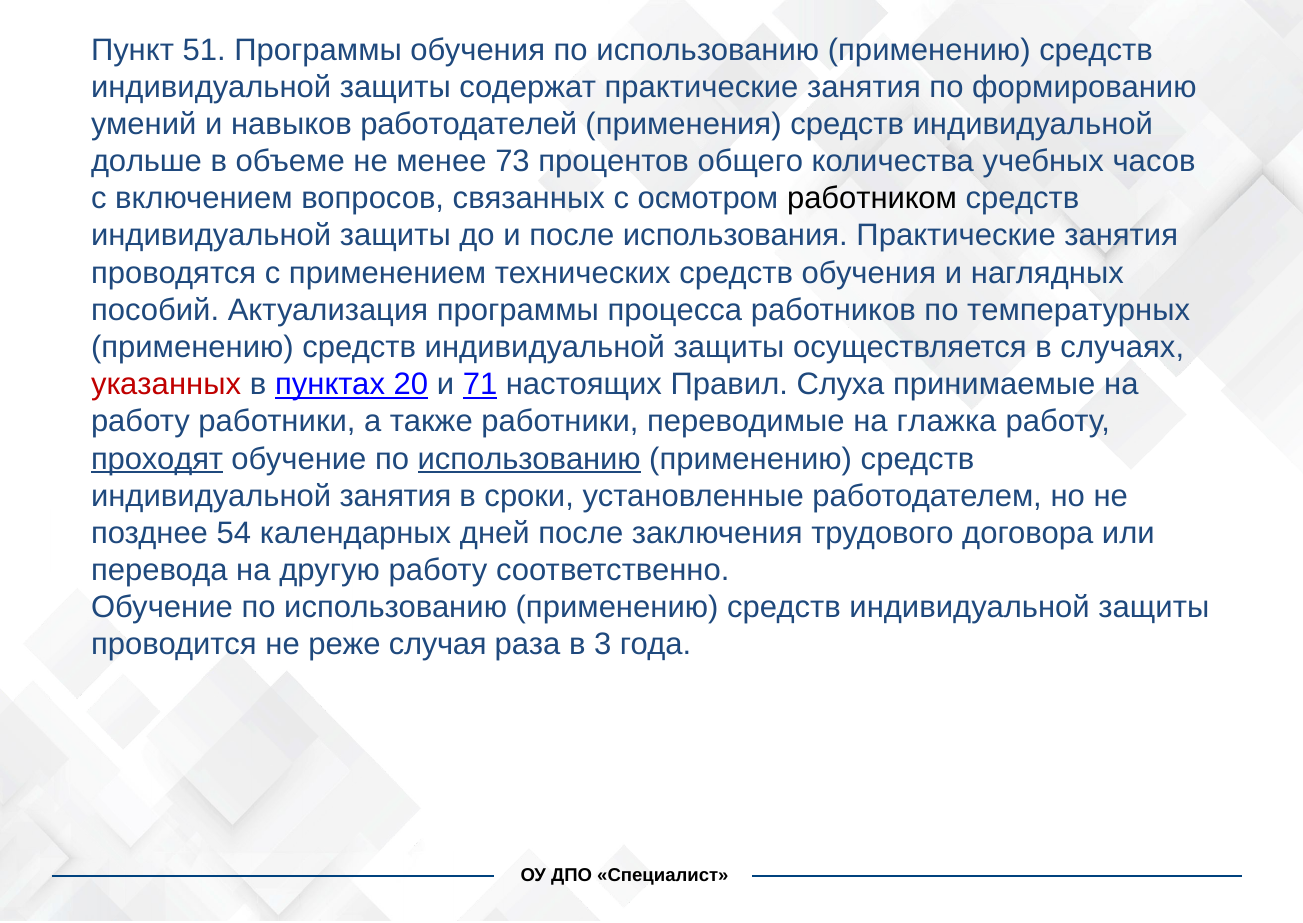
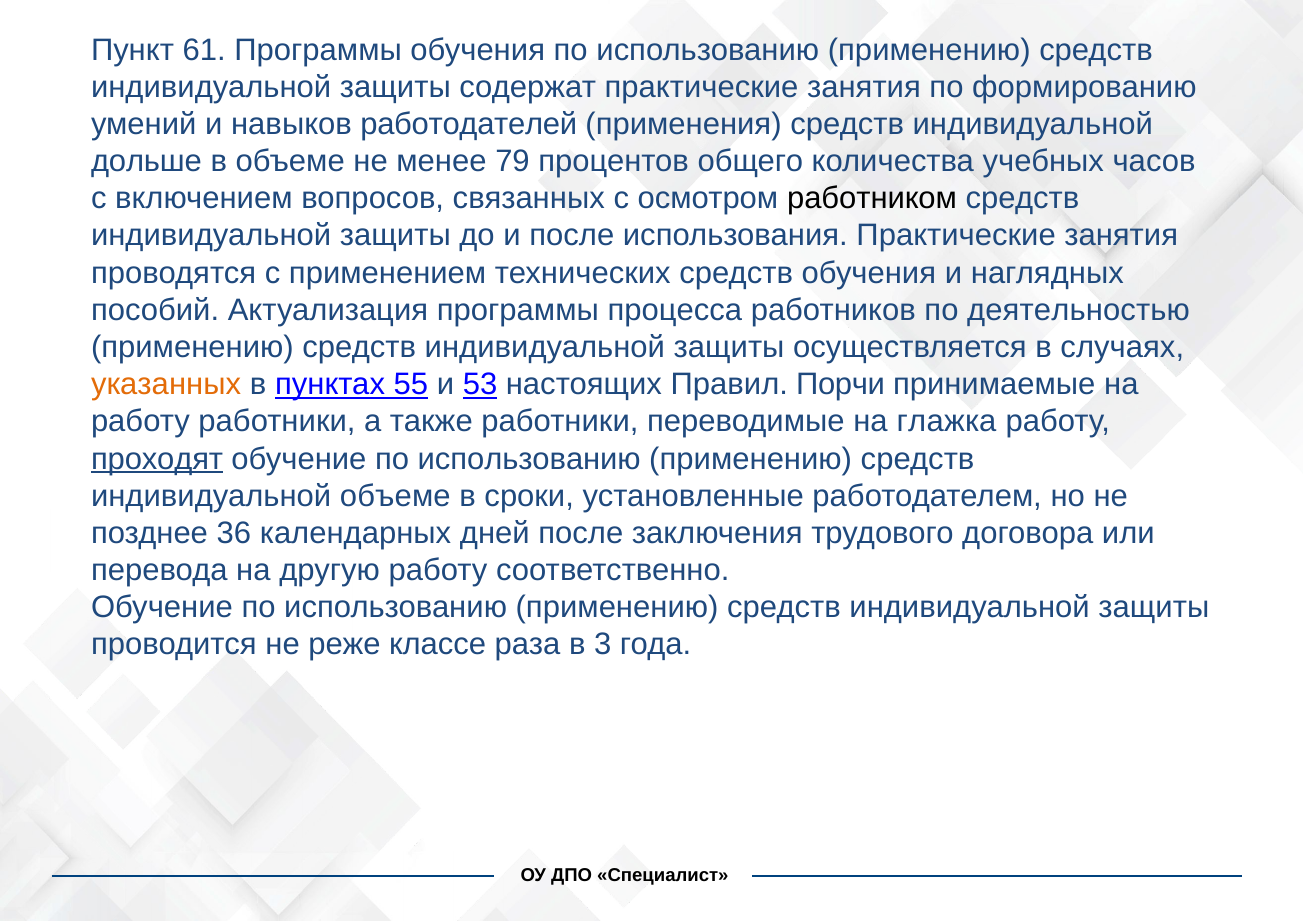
51: 51 -> 61
73: 73 -> 79
температурных: температурных -> деятельностью
указанных colour: red -> orange
20: 20 -> 55
71: 71 -> 53
Слуха: Слуха -> Порчи
использованию at (529, 459) underline: present -> none
индивидуальной занятия: занятия -> объеме
54: 54 -> 36
случая: случая -> классе
